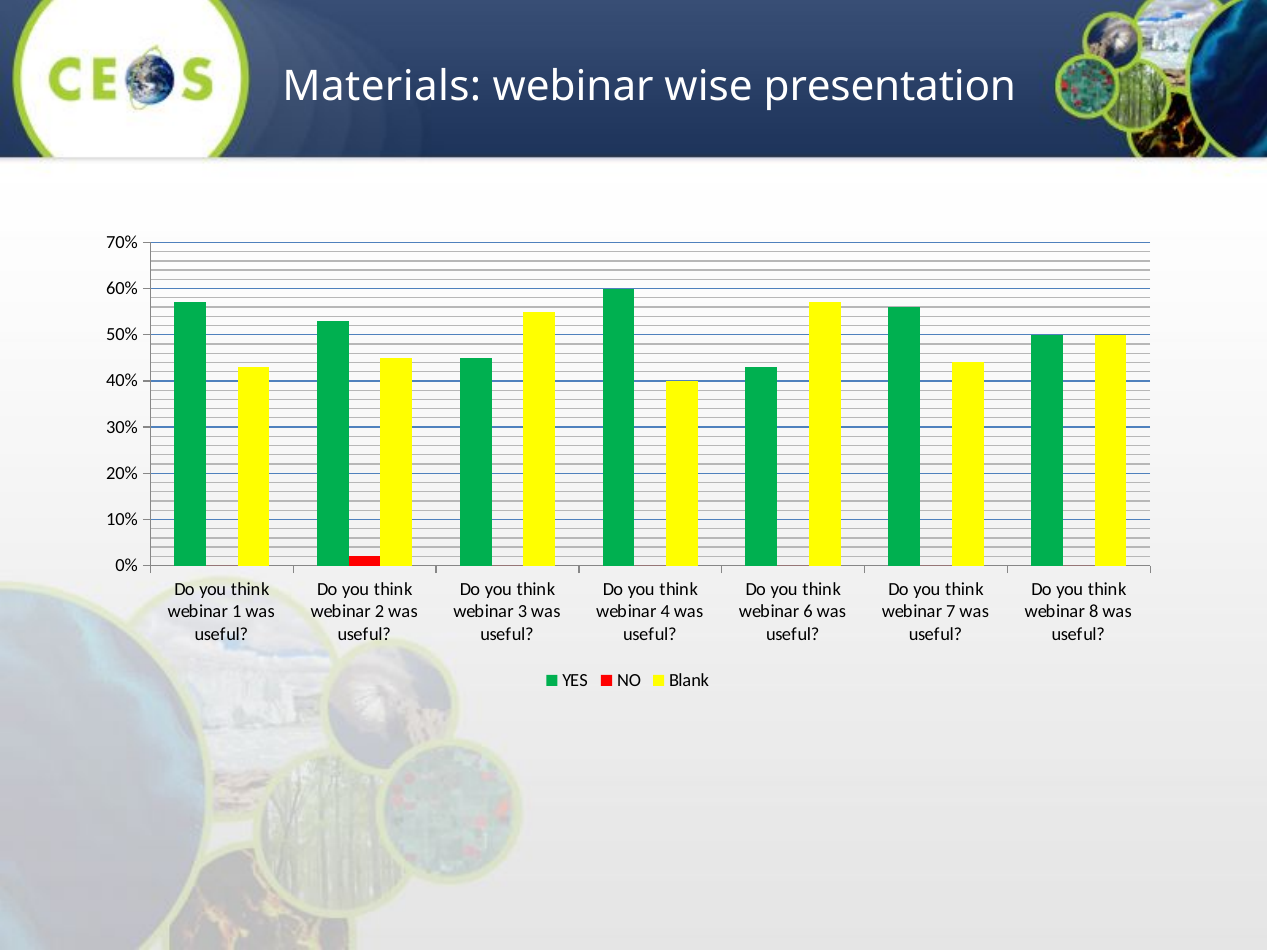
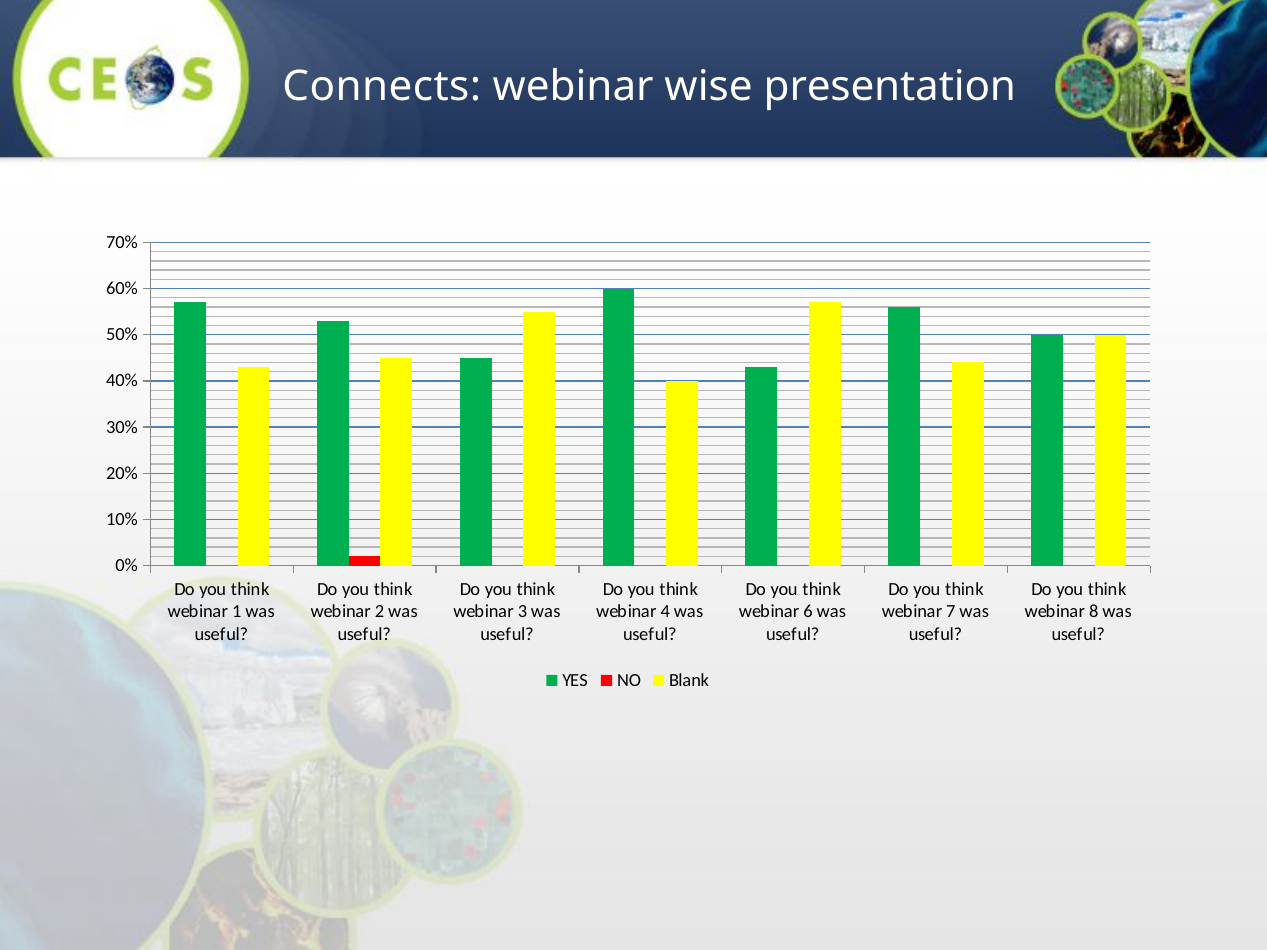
Materials: Materials -> Connects
